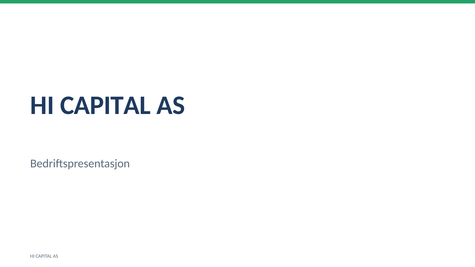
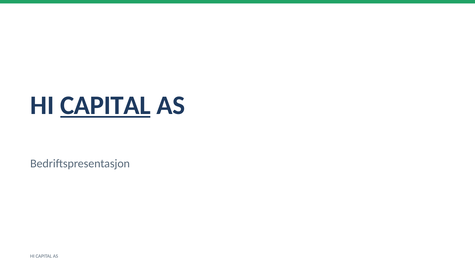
CAPITAL at (105, 105) underline: none -> present
